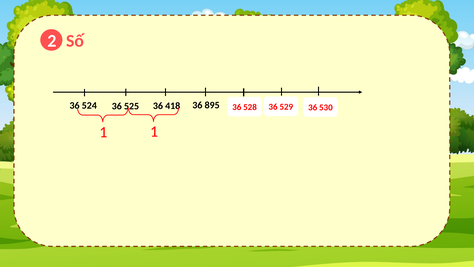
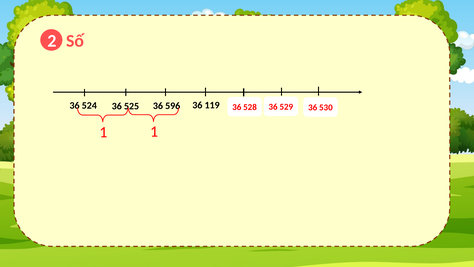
418: 418 -> 596
895: 895 -> 119
